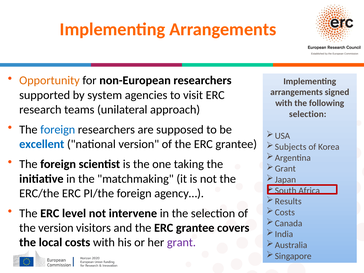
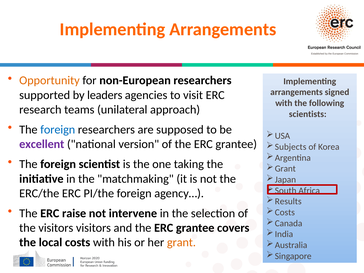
system: system -> leaders
selection at (308, 114): selection -> scientists
excellent colour: blue -> purple
level: level -> raise
the version: version -> visitors
grant at (181, 242) colour: purple -> orange
